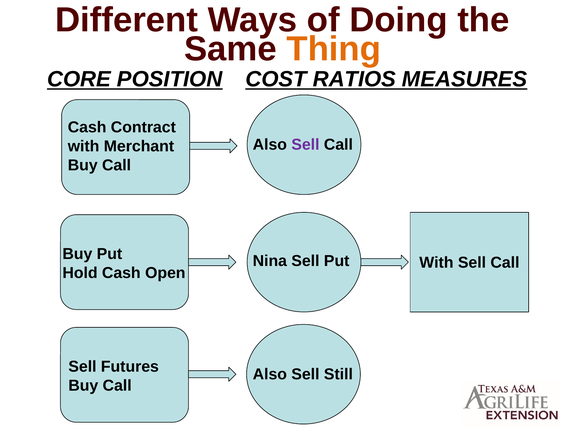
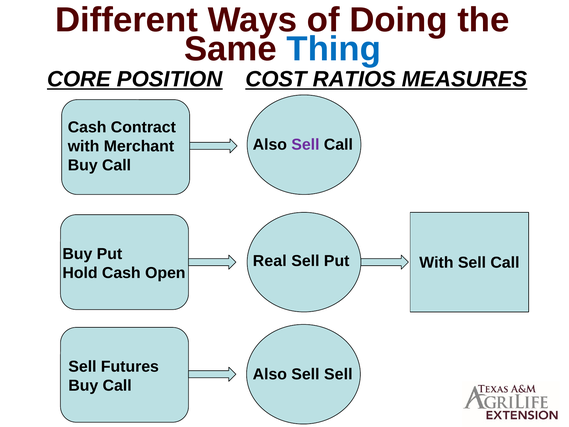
Thing colour: orange -> blue
Nina: Nina -> Real
Sell Still: Still -> Sell
